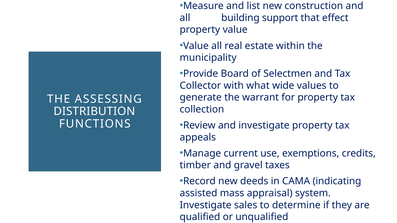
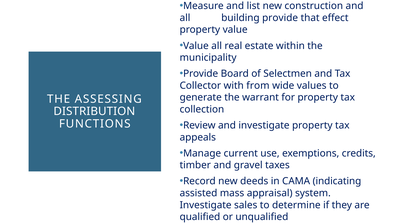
building support: support -> provide
what: what -> from
